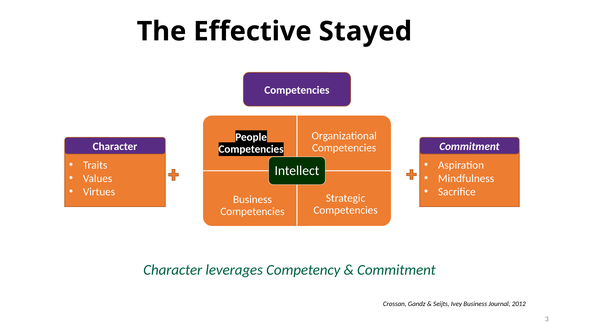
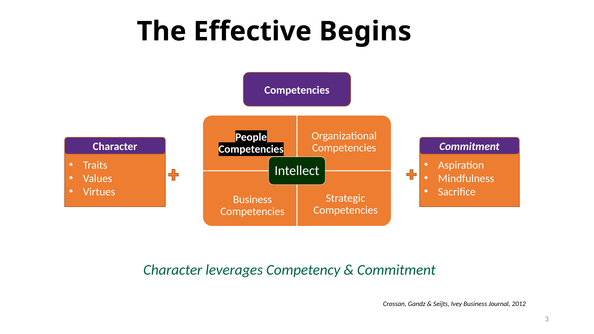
Stayed: Stayed -> Begins
